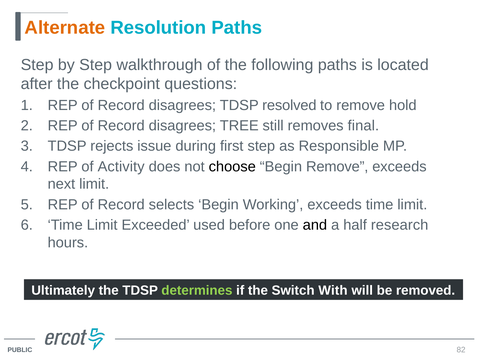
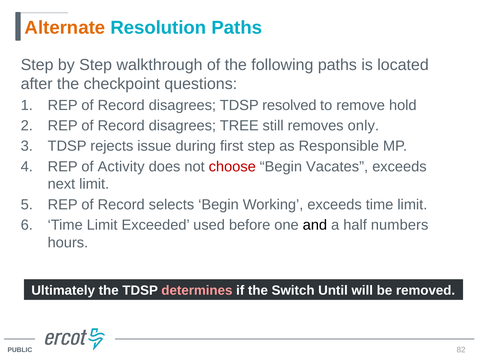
final: final -> only
choose colour: black -> red
Begin Remove: Remove -> Vacates
research: research -> numbers
determines colour: light green -> pink
With: With -> Until
